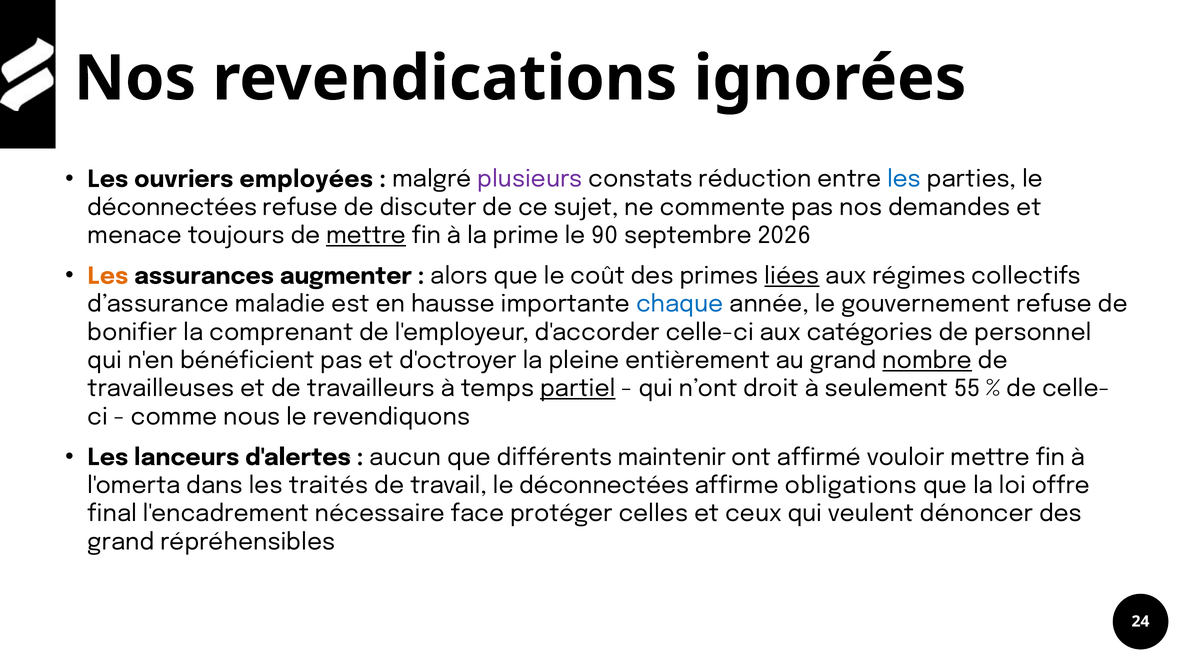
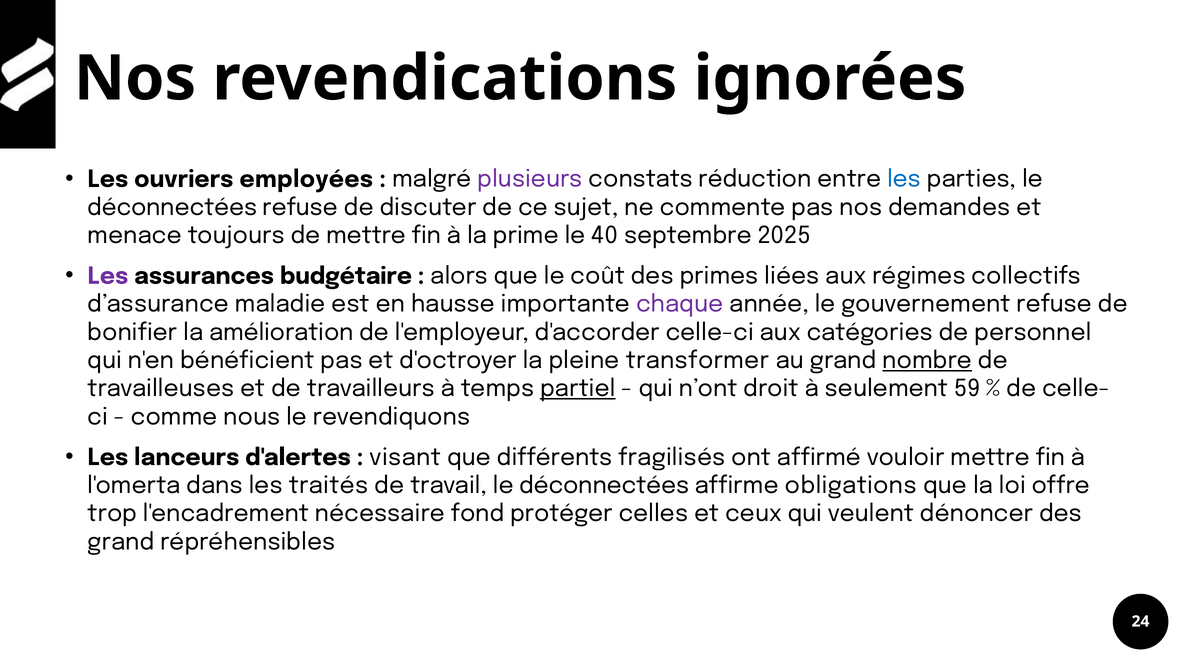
mettre at (366, 235) underline: present -> none
90: 90 -> 40
2026: 2026 -> 2025
Les at (108, 276) colour: orange -> purple
augmenter: augmenter -> budgétaire
liées underline: present -> none
chaque colour: blue -> purple
comprenant: comprenant -> amélioration
entièrement: entièrement -> transformer
55: 55 -> 59
aucun: aucun -> visant
maintenir: maintenir -> fragilisés
final: final -> trop
face: face -> fond
